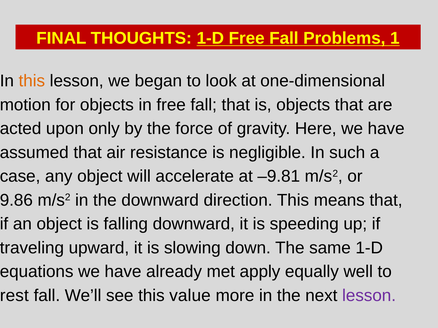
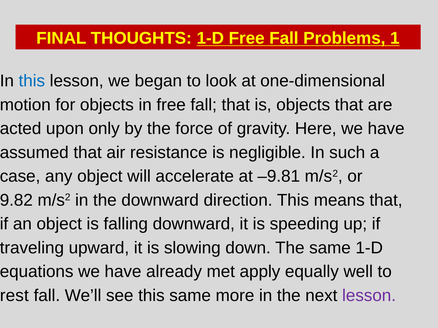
this at (32, 81) colour: orange -> blue
9.86: 9.86 -> 9.82
this value: value -> same
